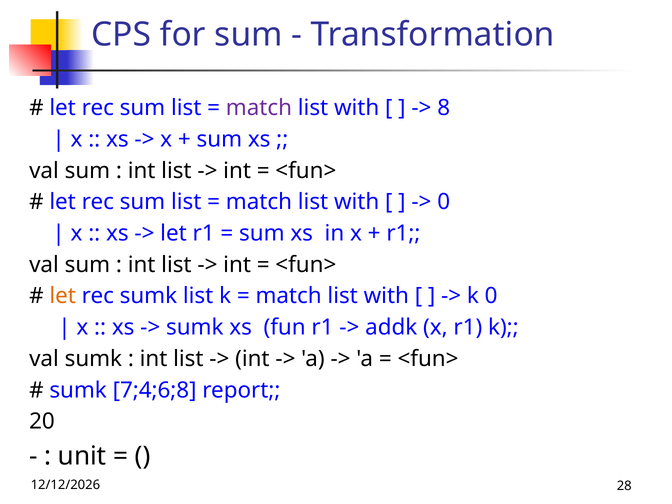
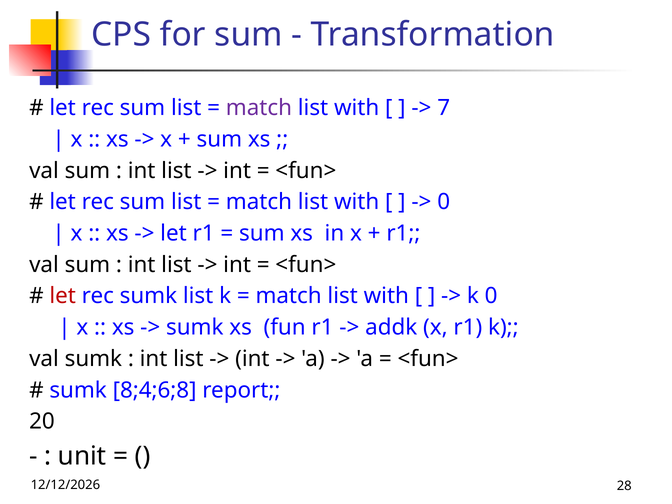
8: 8 -> 7
let at (63, 296) colour: orange -> red
7;4;6;8: 7;4;6;8 -> 8;4;6;8
